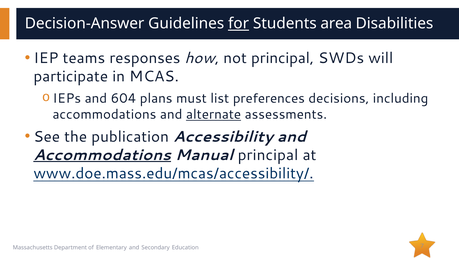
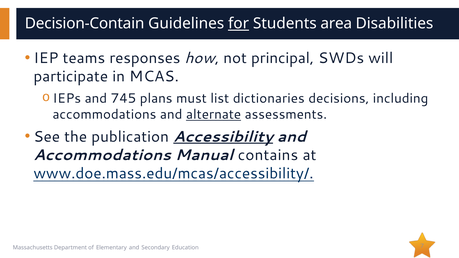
Decision-Answer: Decision-Answer -> Decision-Contain
604: 604 -> 745
preferences: preferences -> dictionaries
Accessibility underline: none -> present
Accommodations at (102, 155) underline: present -> none
Manual principal: principal -> contains
